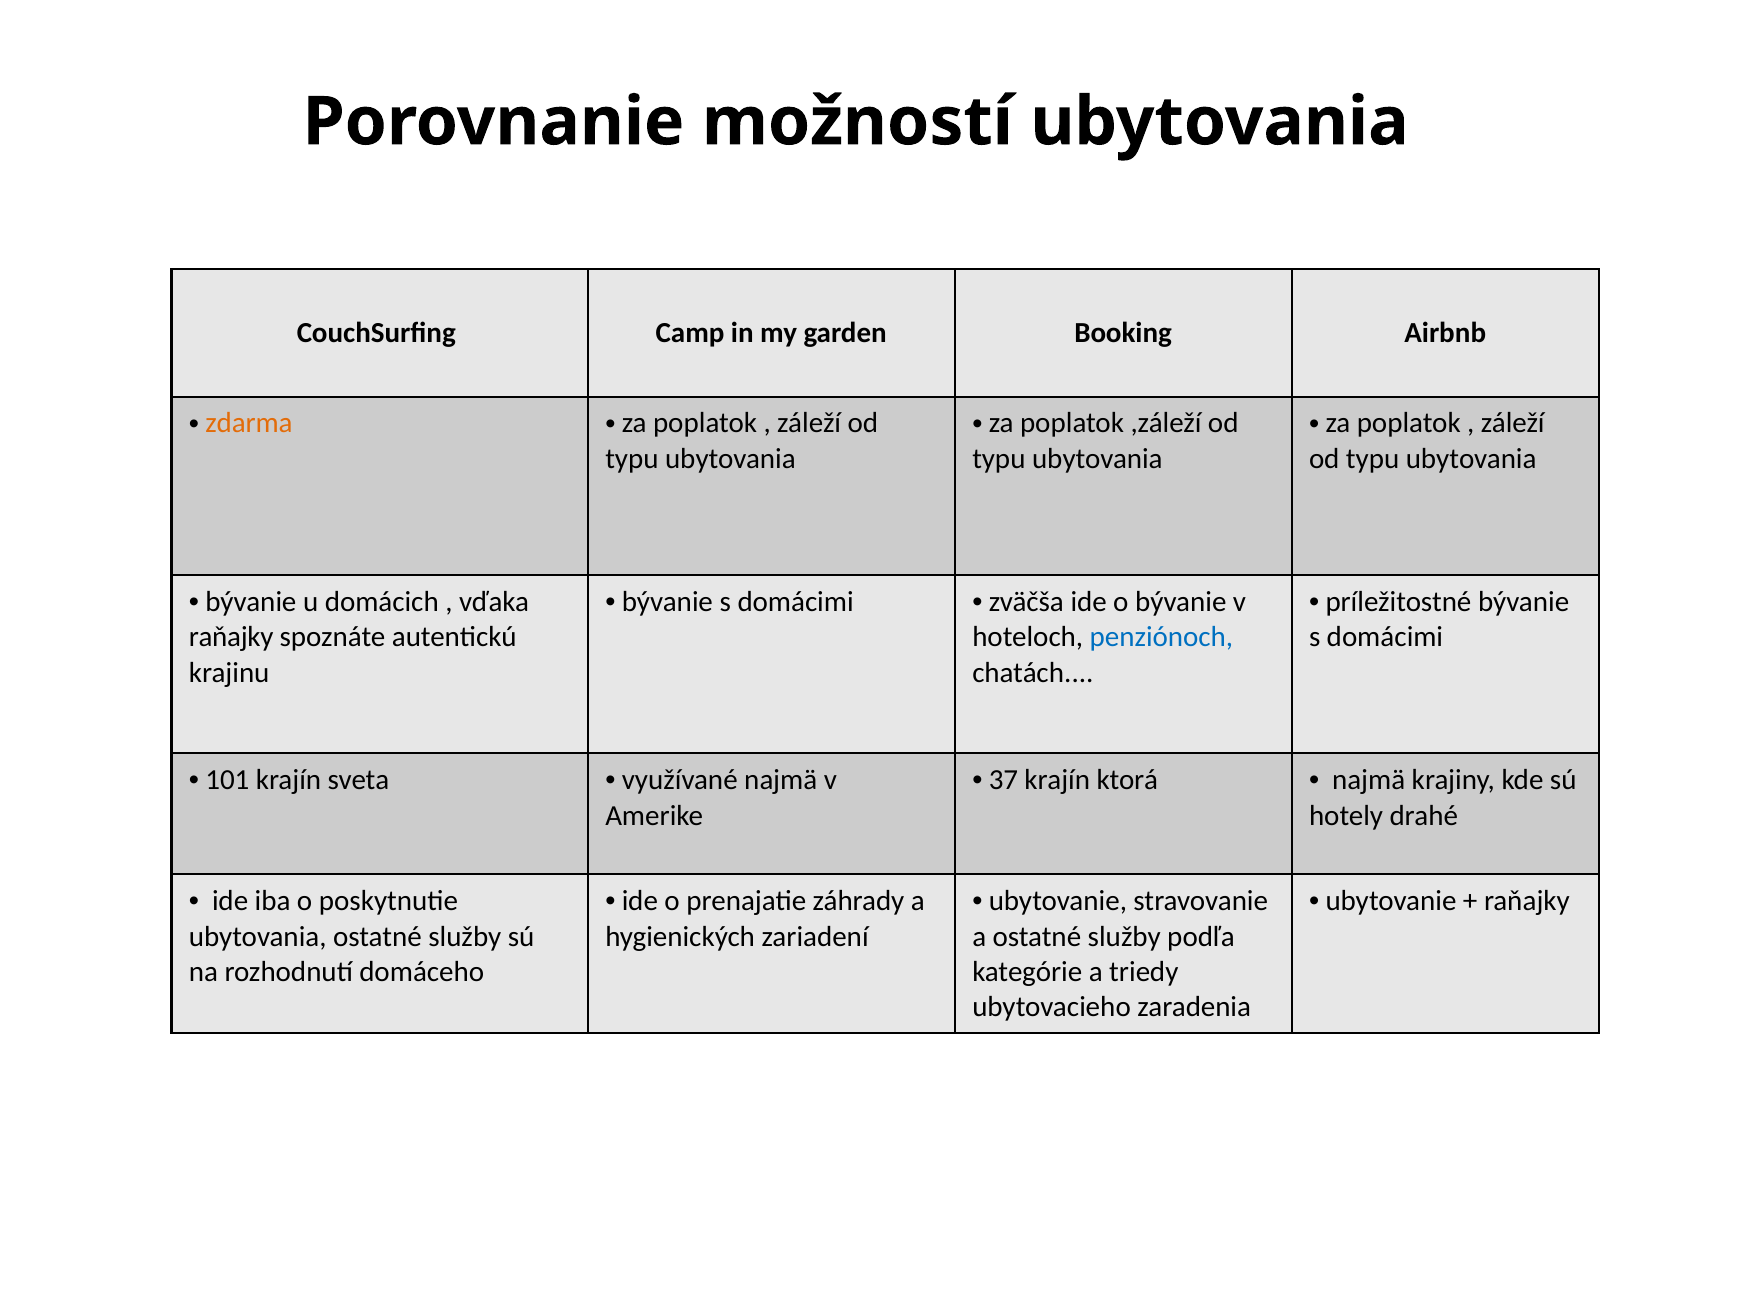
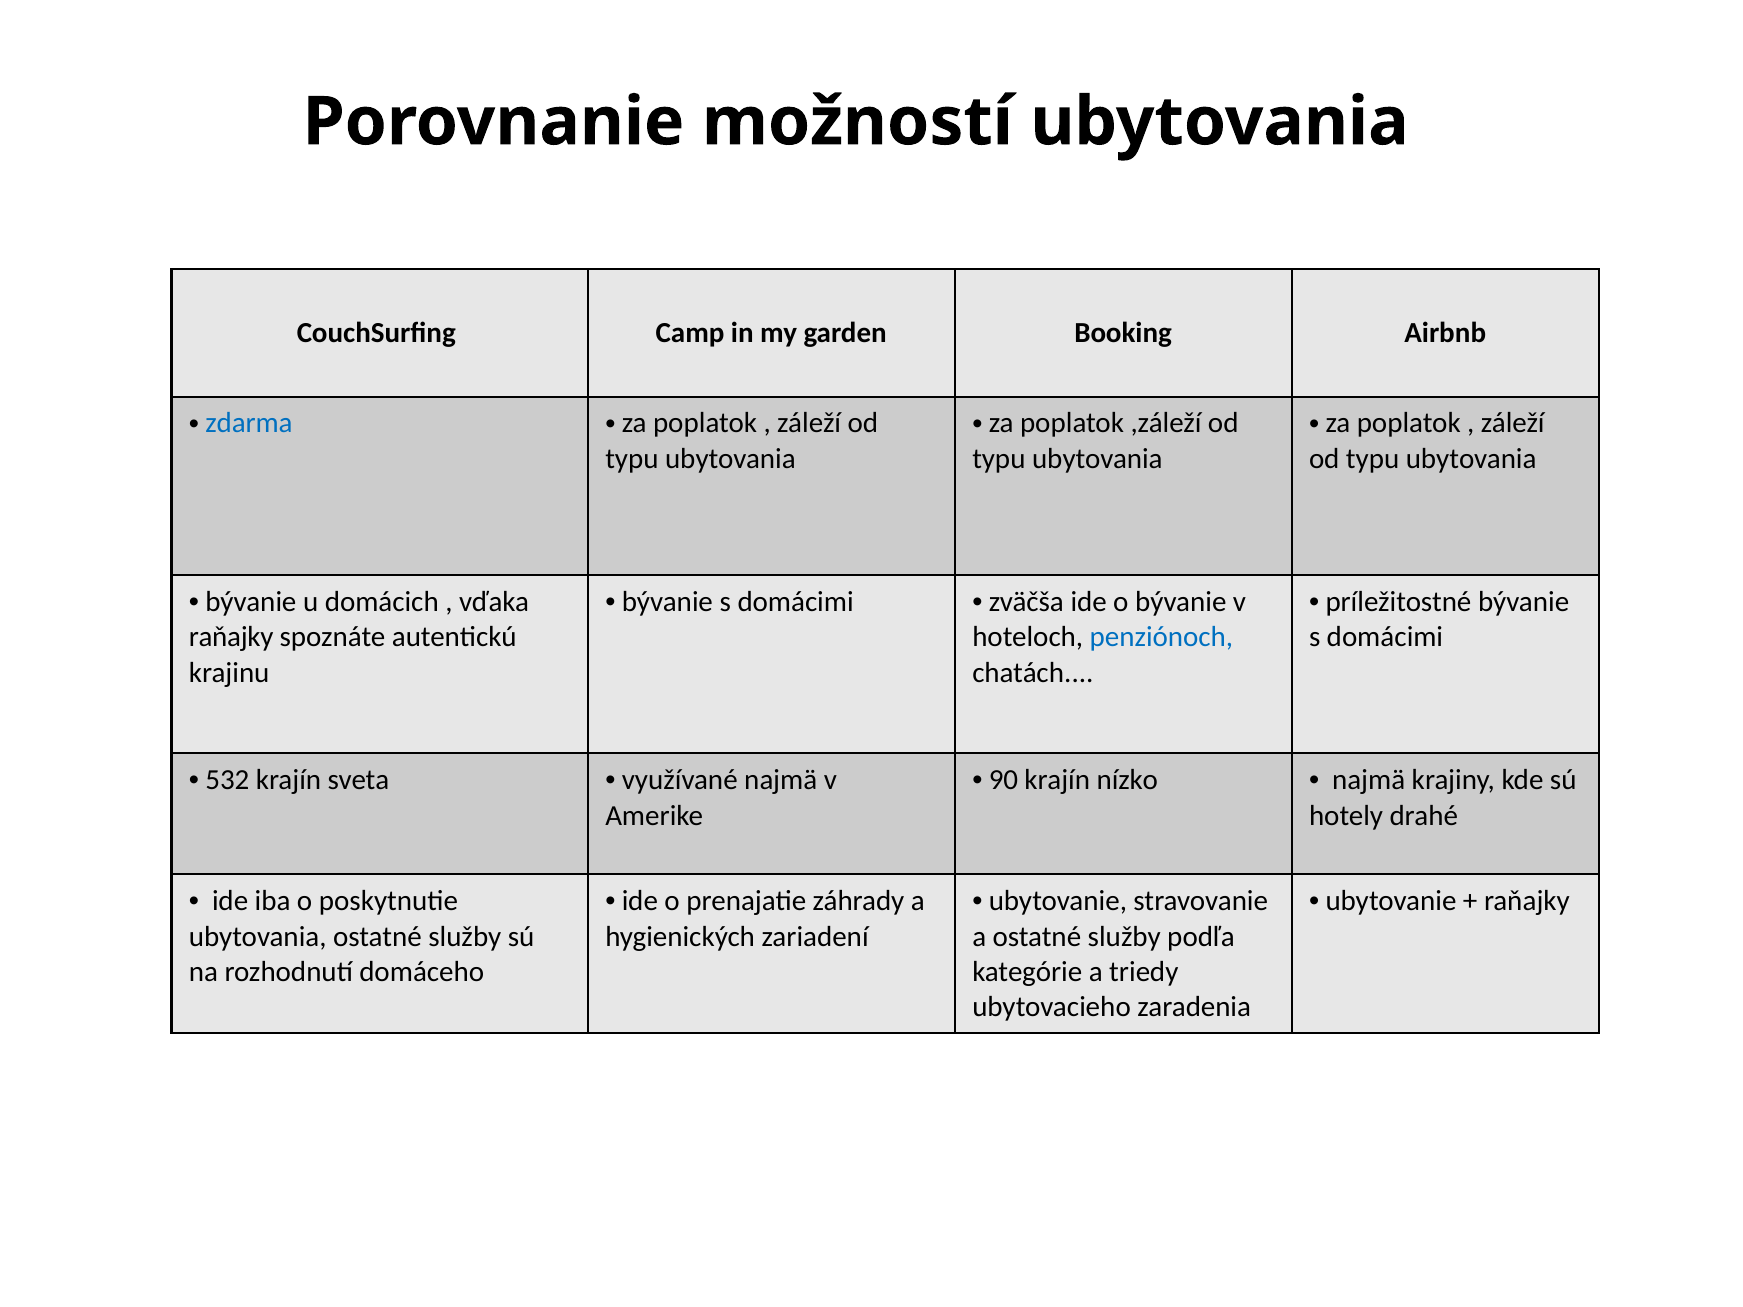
zdarma colour: orange -> blue
101: 101 -> 532
37: 37 -> 90
ktorá: ktorá -> nízko
